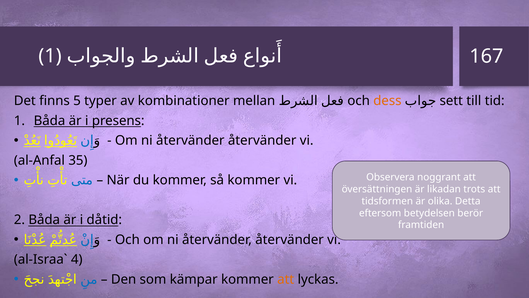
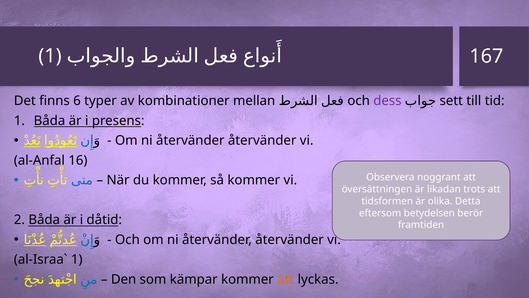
5: 5 -> 6
dess colour: orange -> purple
35: 35 -> 16
4 at (77, 259): 4 -> 1
